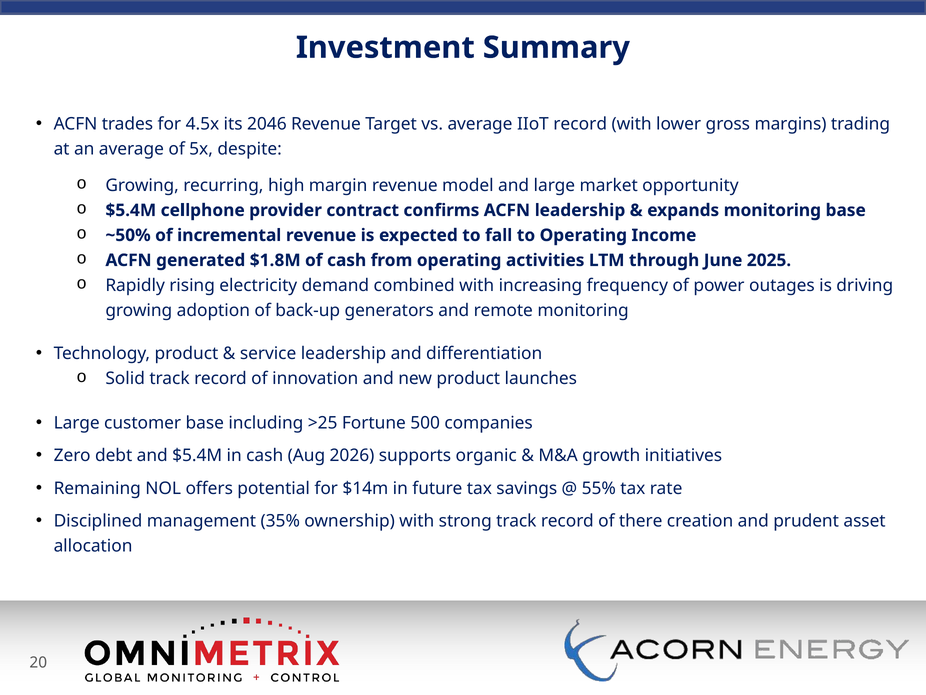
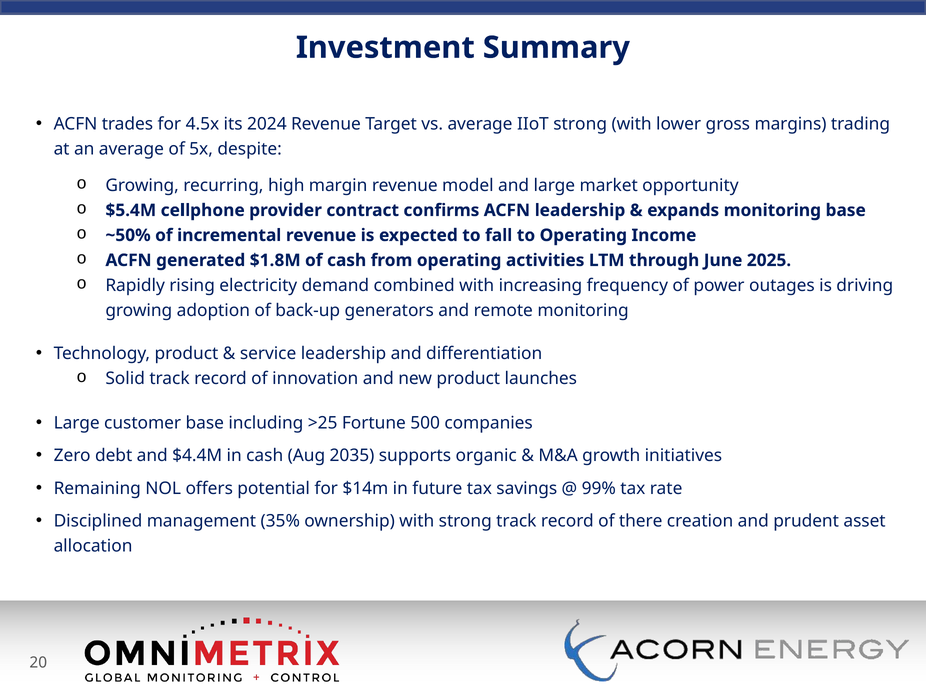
2046: 2046 -> 2024
IIoT record: record -> strong
and $5.4M: $5.4M -> $4.4M
2026: 2026 -> 2035
55%: 55% -> 99%
